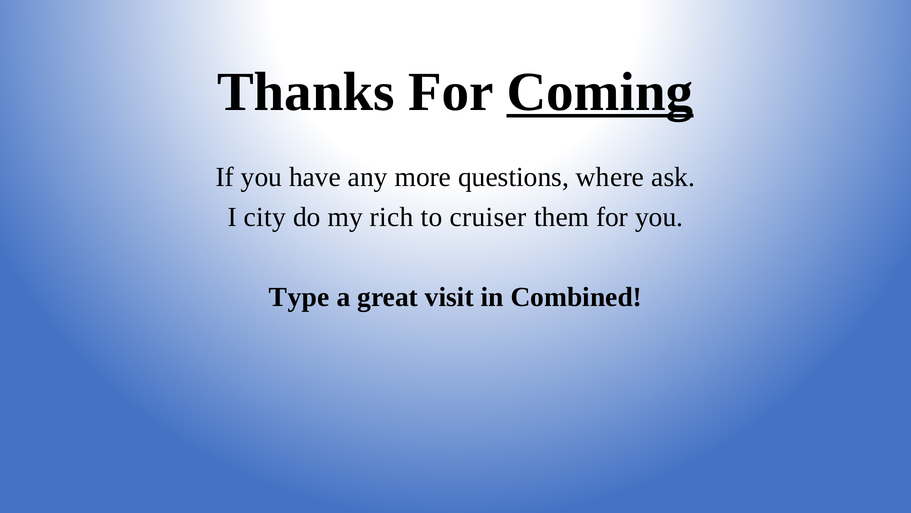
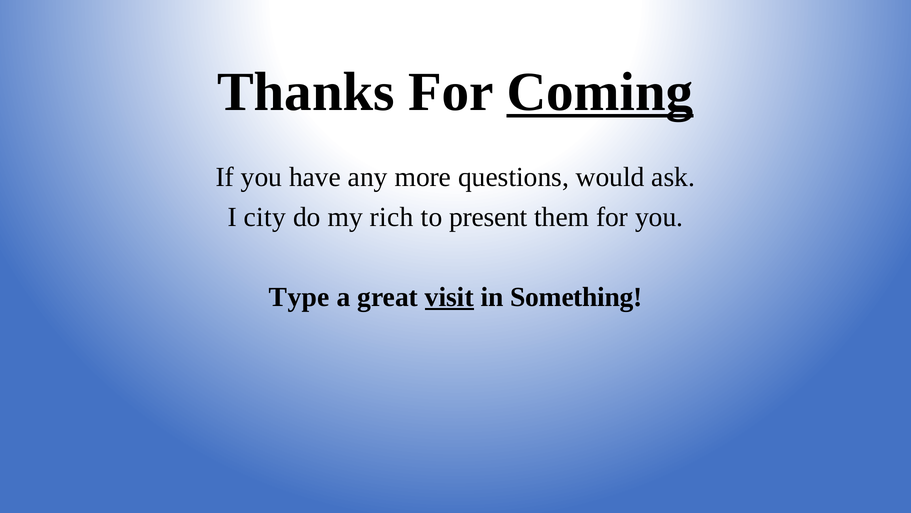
where: where -> would
cruiser: cruiser -> present
visit underline: none -> present
Combined: Combined -> Something
